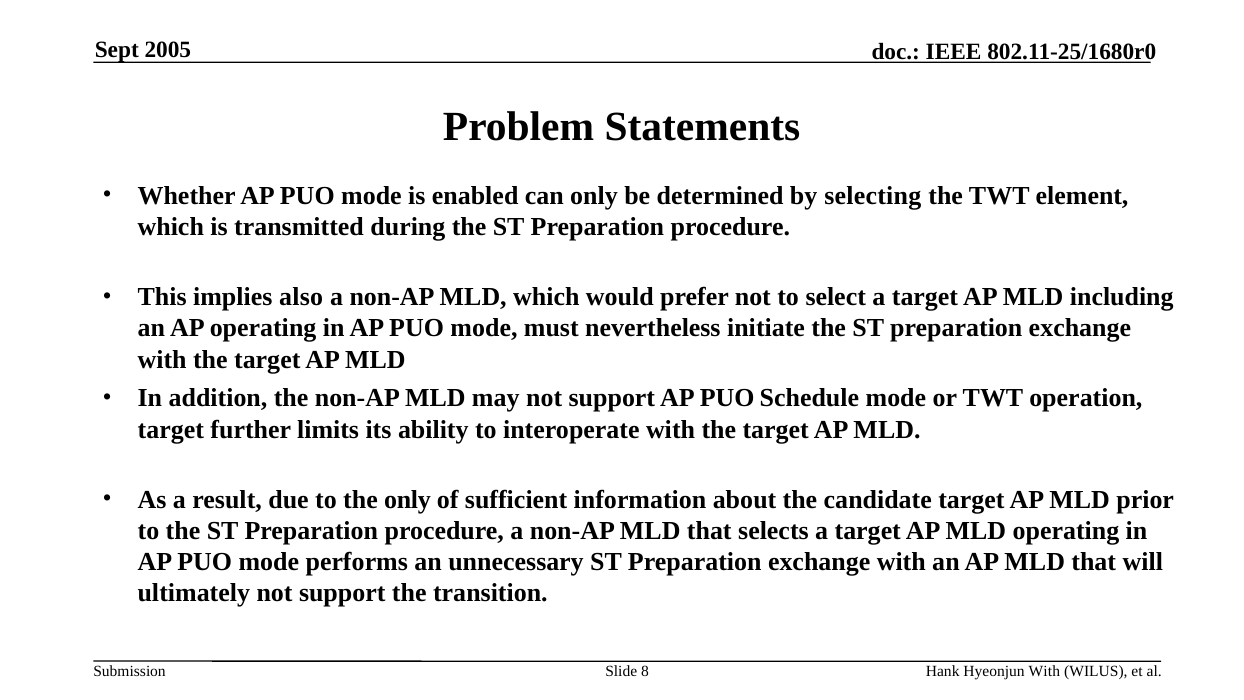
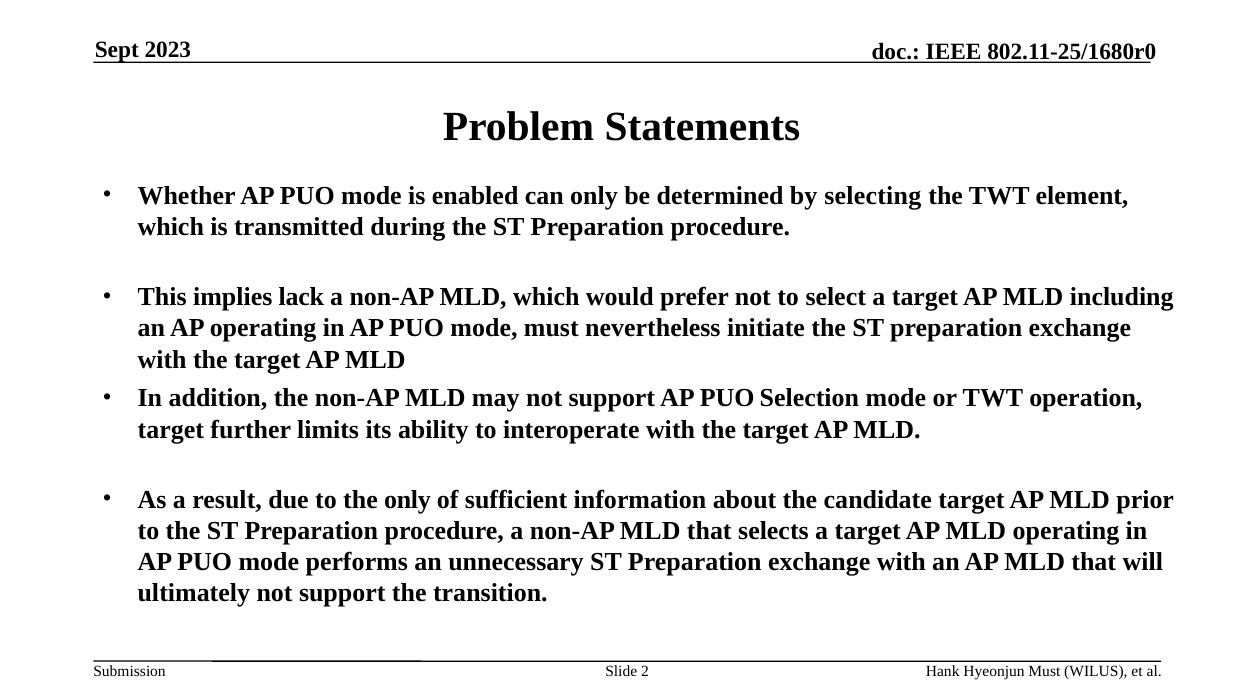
2005: 2005 -> 2023
also: also -> lack
Schedule: Schedule -> Selection
8: 8 -> 2
Hyeonjun With: With -> Must
